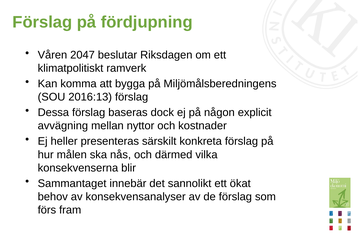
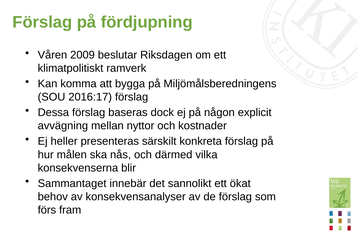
2047: 2047 -> 2009
2016:13: 2016:13 -> 2016:17
